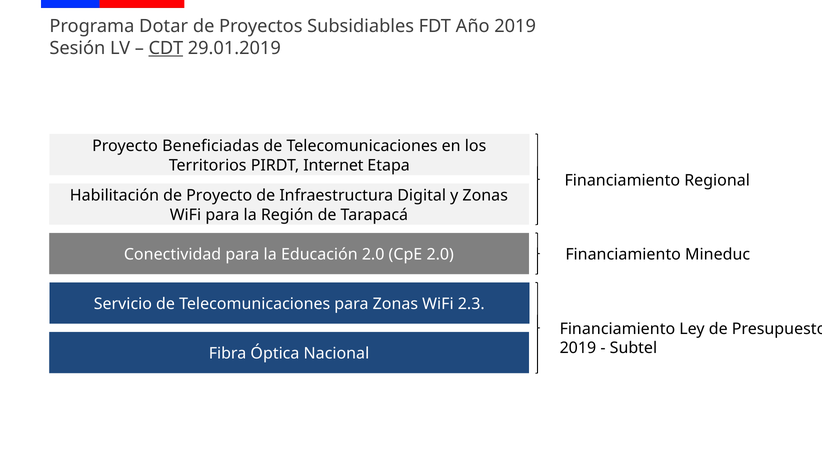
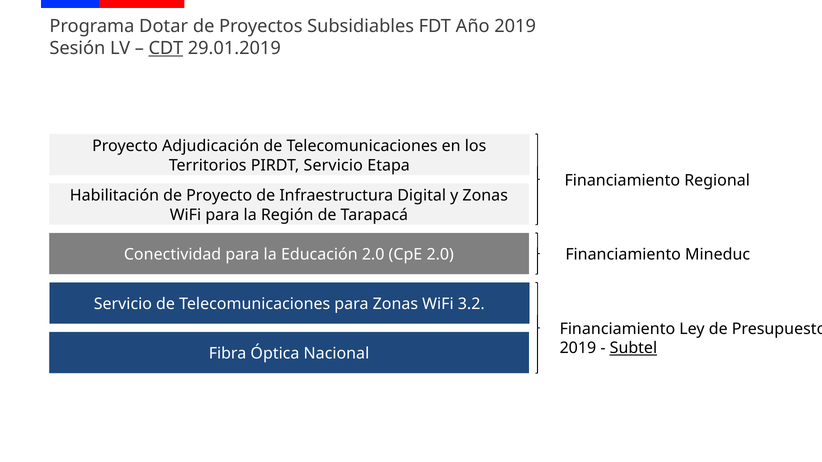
Beneficiadas: Beneficiadas -> Adjudicación
PIRDT Internet: Internet -> Servicio
2.3: 2.3 -> 3.2
Subtel underline: none -> present
